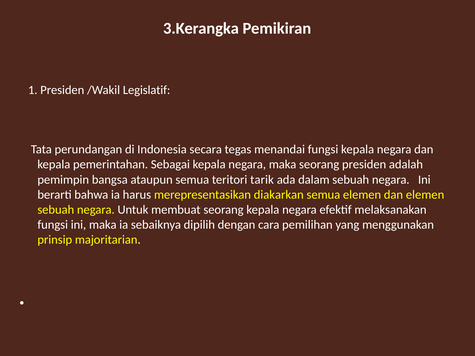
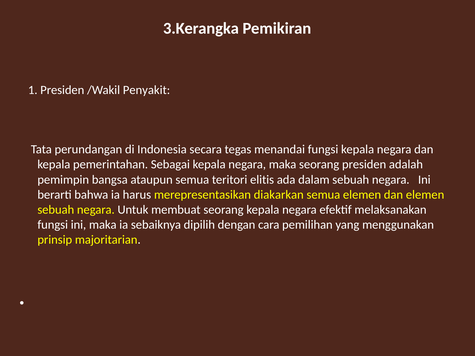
Legislatif: Legislatif -> Penyakit
tarik: tarik -> elitis
